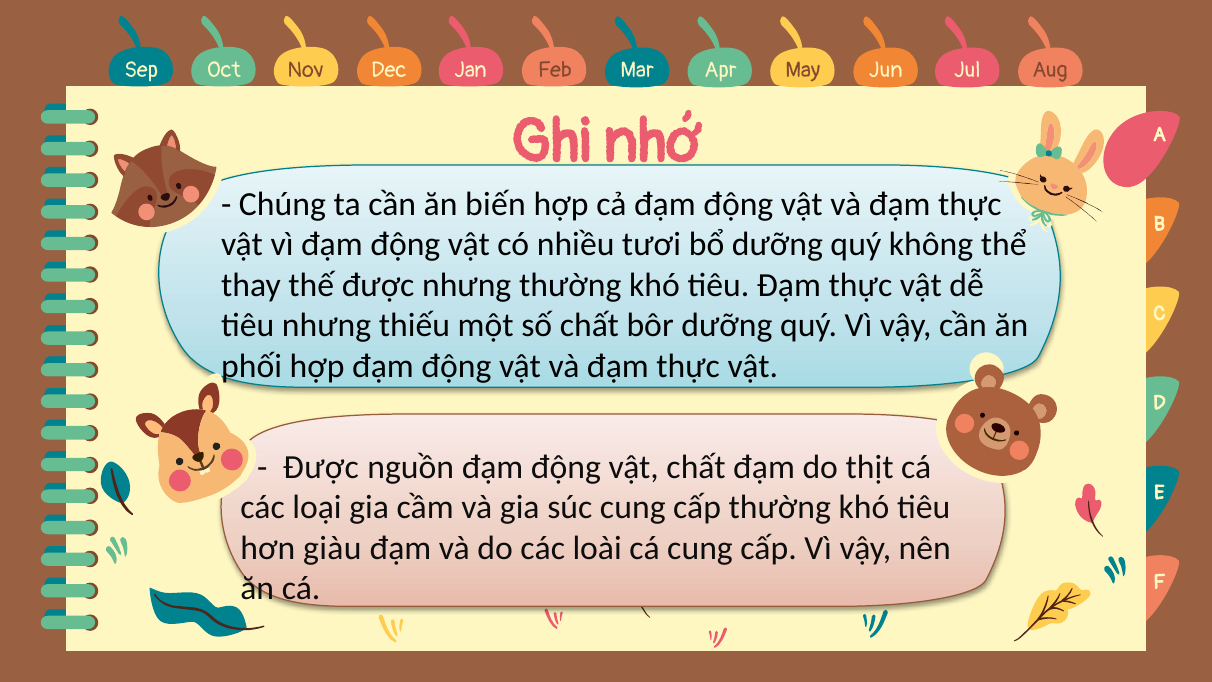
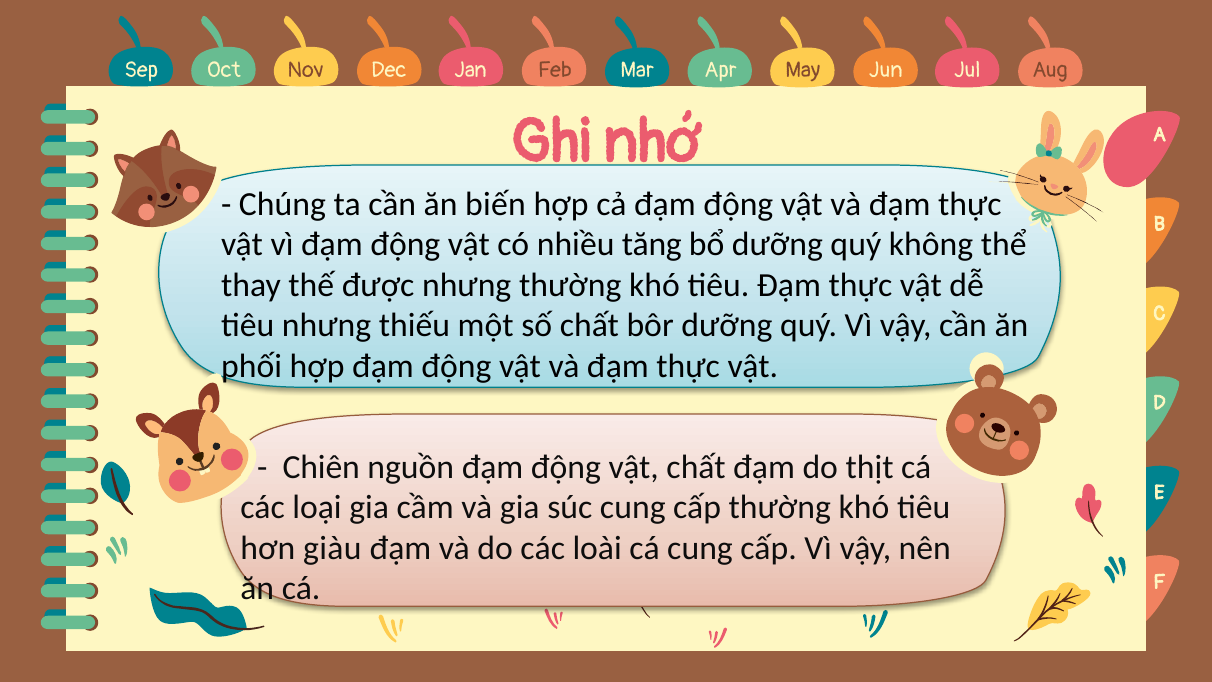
tươi: tươi -> tăng
Được at (321, 467): Được -> Chiên
